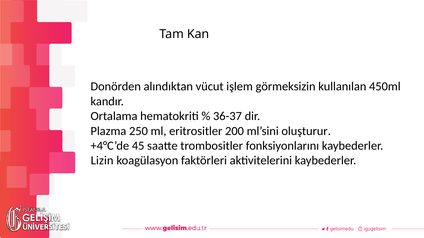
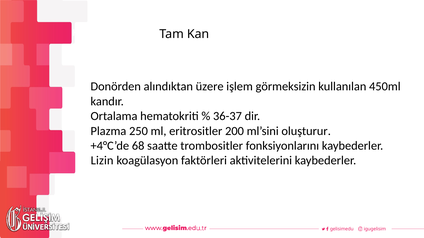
vücut: vücut -> üzere
45: 45 -> 68
